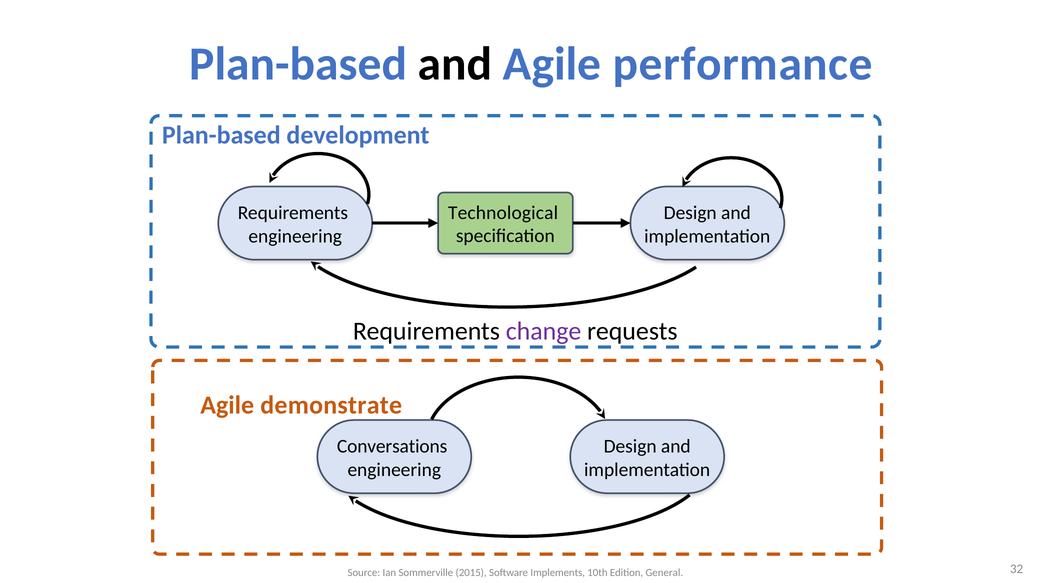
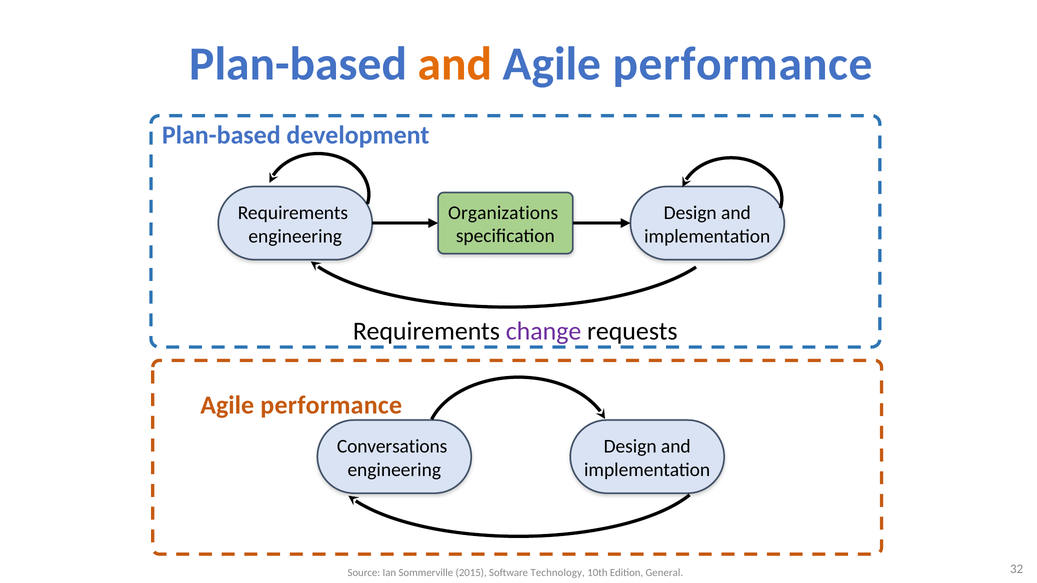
and at (455, 64) colour: black -> orange
Technological: Technological -> Organizations
demonstrate at (331, 405): demonstrate -> performance
Implements: Implements -> Technology
